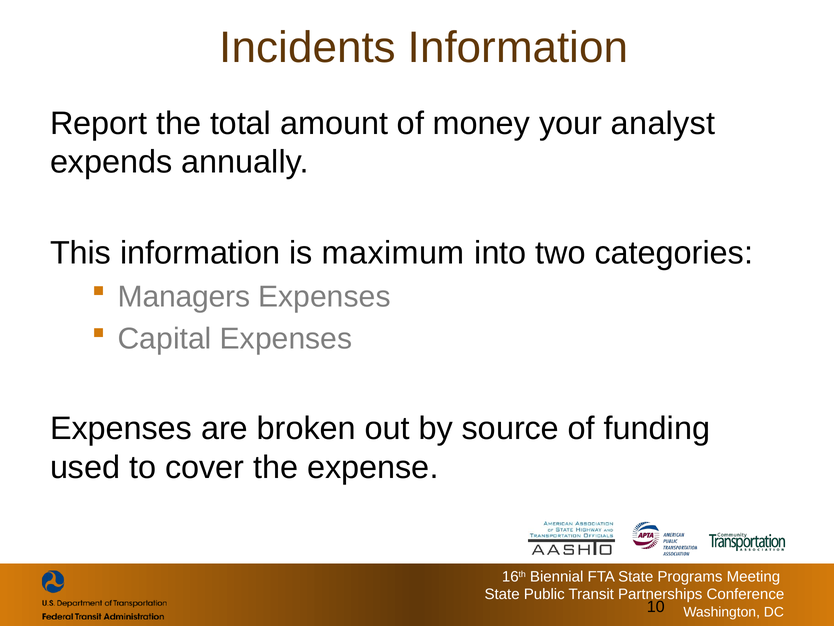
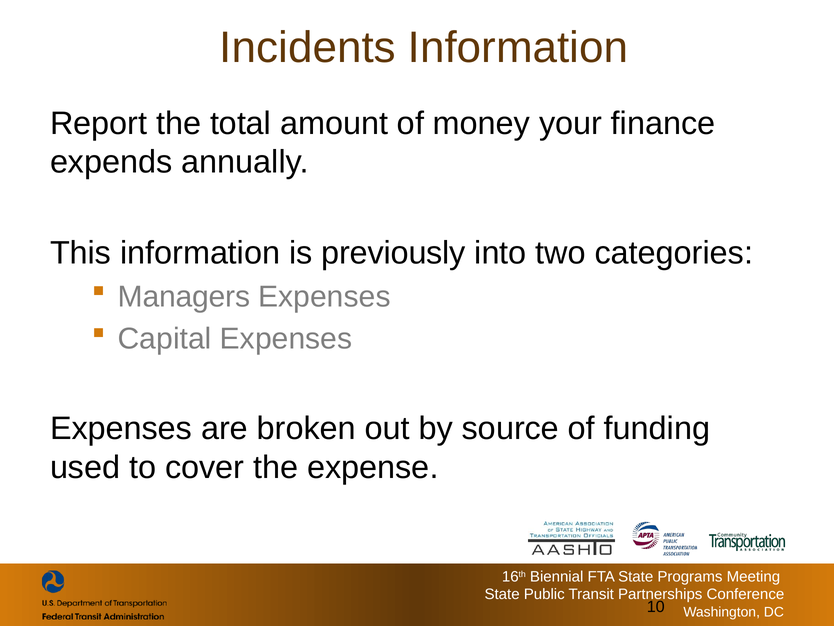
analyst: analyst -> finance
maximum: maximum -> previously
